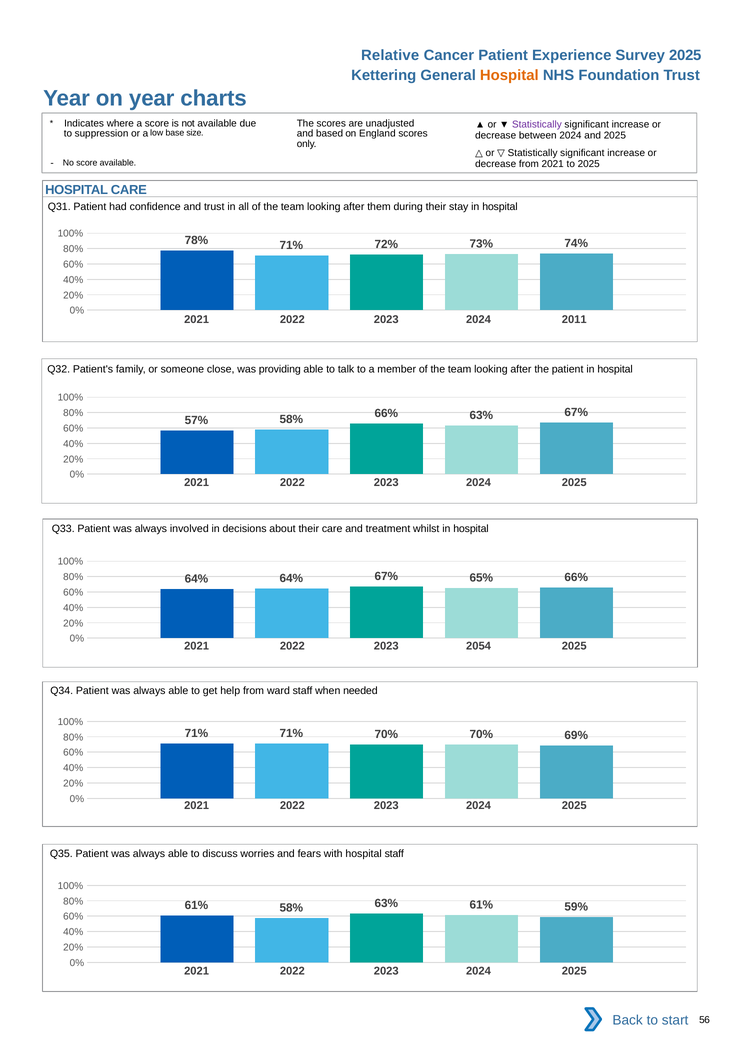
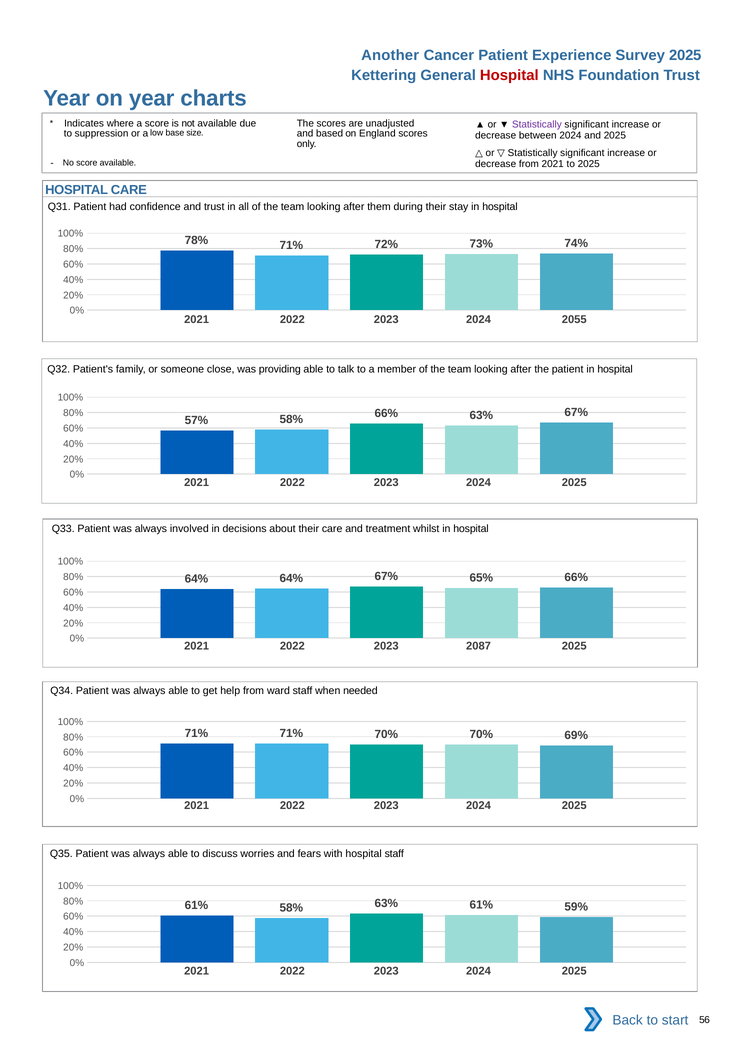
Relative: Relative -> Another
Hospital at (509, 75) colour: orange -> red
2011: 2011 -> 2055
2054: 2054 -> 2087
